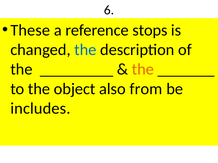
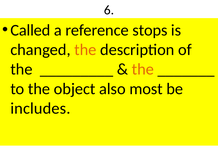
These: These -> Called
the at (85, 50) colour: blue -> orange
from: from -> most
